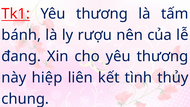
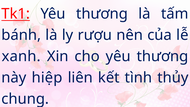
đang: đang -> xanh
